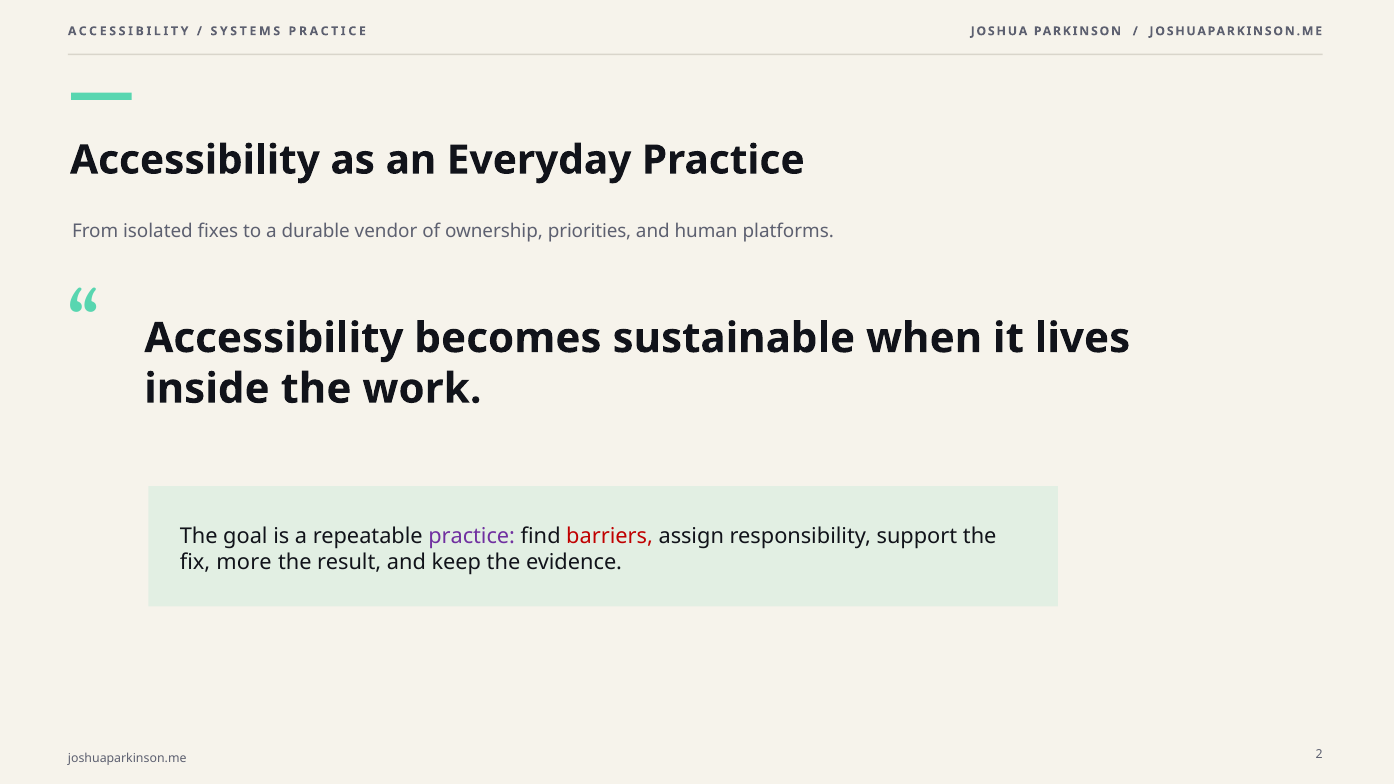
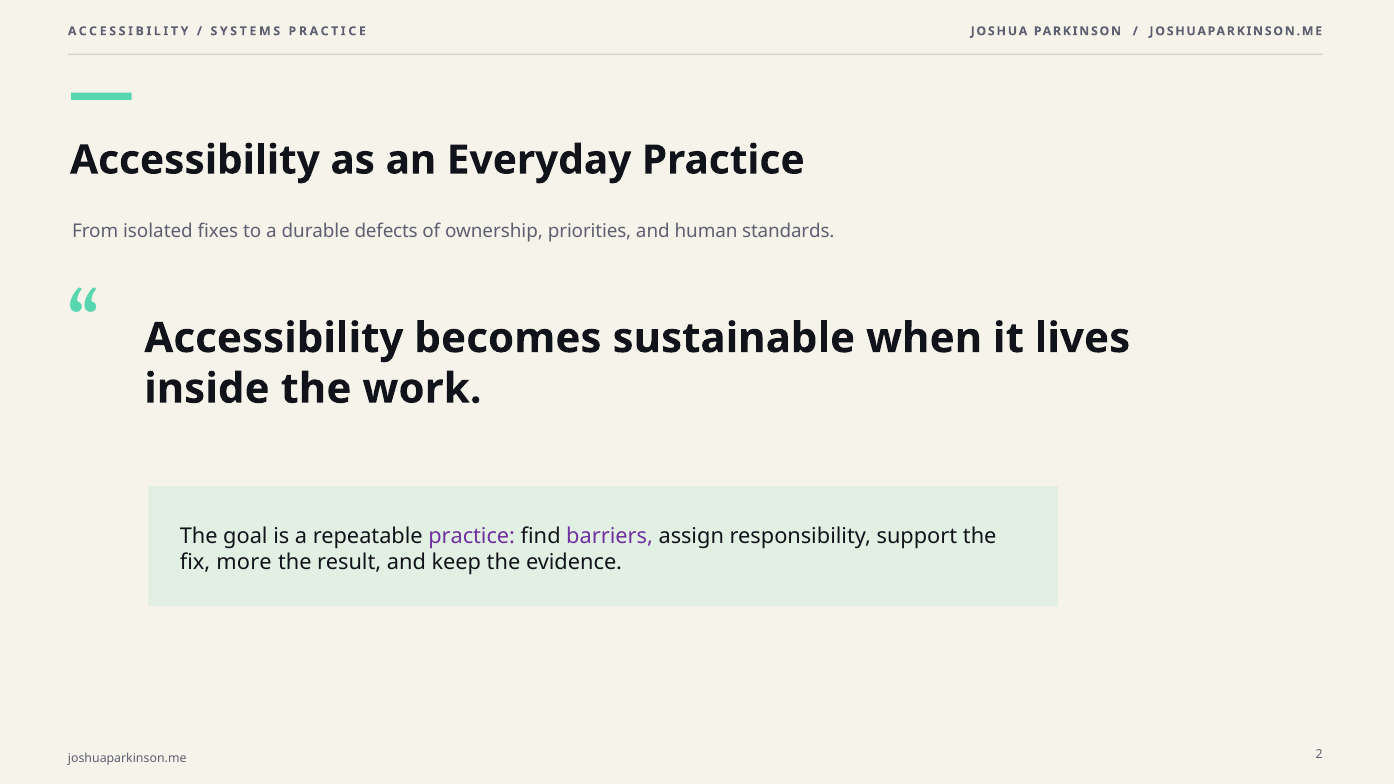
vendor: vendor -> defects
platforms: platforms -> standards
barriers colour: red -> purple
